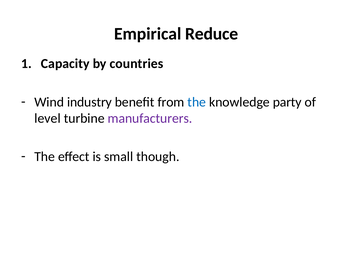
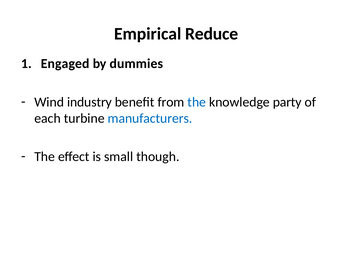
Capacity: Capacity -> Engaged
countries: countries -> dummies
level: level -> each
manufacturers colour: purple -> blue
